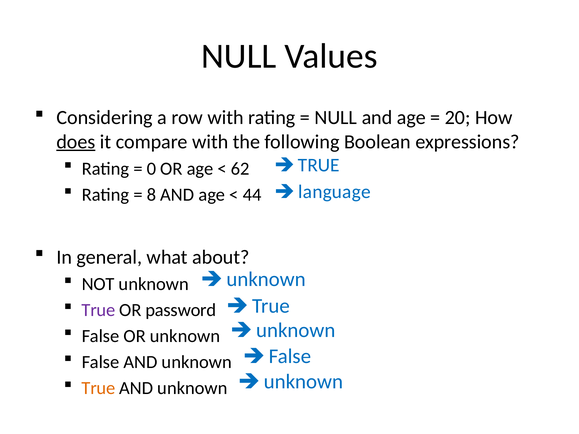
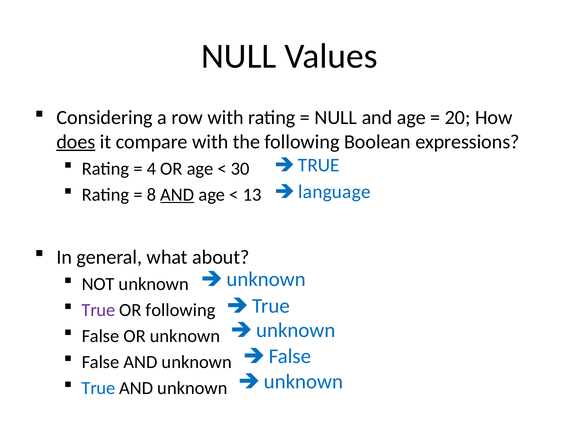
0: 0 -> 4
62: 62 -> 30
AND at (177, 195) underline: none -> present
44: 44 -> 13
OR password: password -> following
True at (98, 388) colour: orange -> blue
